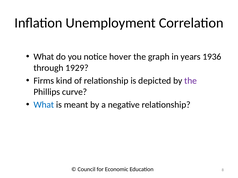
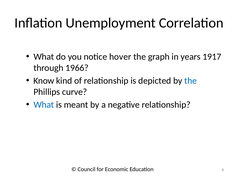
1936: 1936 -> 1917
1929: 1929 -> 1966
Firms: Firms -> Know
the at (191, 81) colour: purple -> blue
